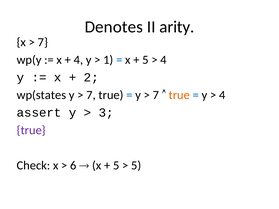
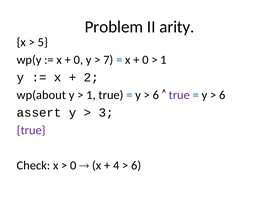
Denotes: Denotes -> Problem
7 at (43, 42): 7 -> 5
4 at (78, 60): 4 -> 0
1: 1 -> 7
5 at (145, 60): 5 -> 0
4 at (164, 60): 4 -> 1
wp(states: wp(states -> wp(about
7 at (91, 95): 7 -> 1
7 at (156, 95): 7 -> 6
true at (179, 95) colour: orange -> purple
4 at (222, 95): 4 -> 6
6 at (73, 166): 6 -> 0
5 at (116, 166): 5 -> 4
5 at (136, 166): 5 -> 6
